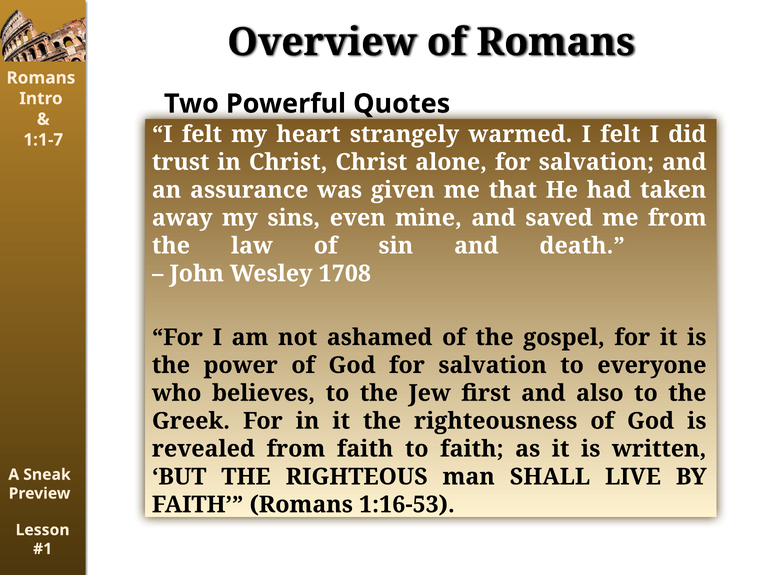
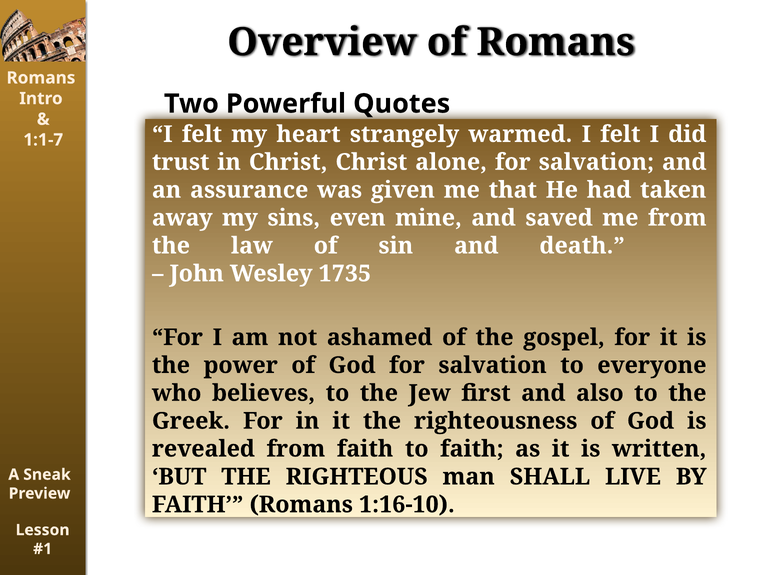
1708: 1708 -> 1735
1:16-53: 1:16-53 -> 1:16-10
